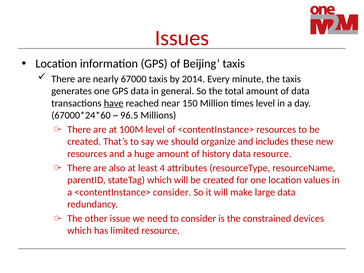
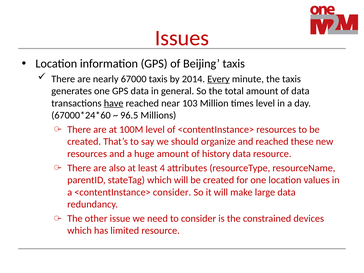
Every underline: none -> present
150: 150 -> 103
and includes: includes -> reached
